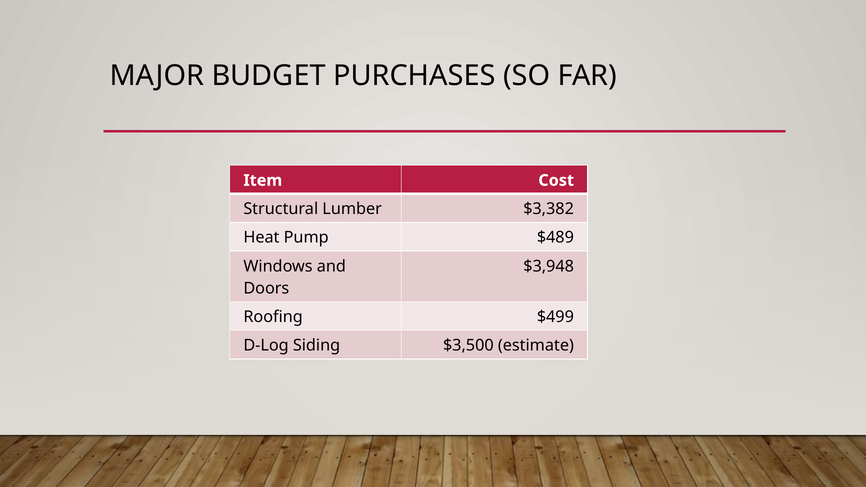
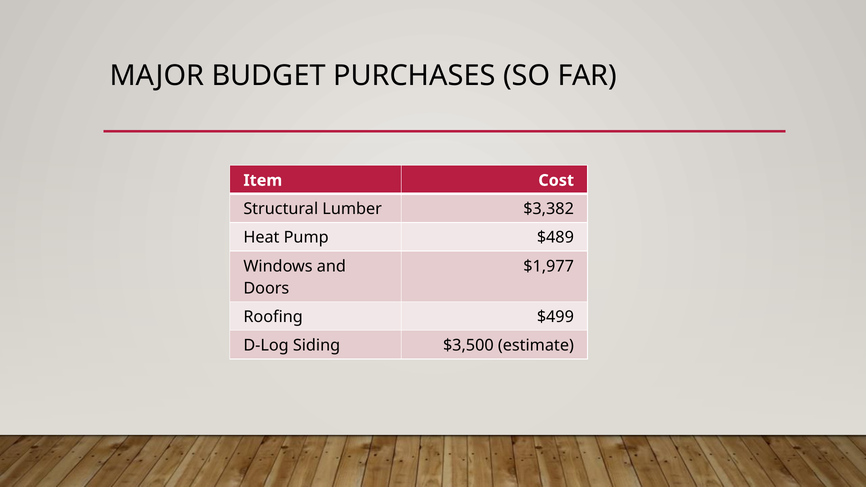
$3,948: $3,948 -> $1,977
